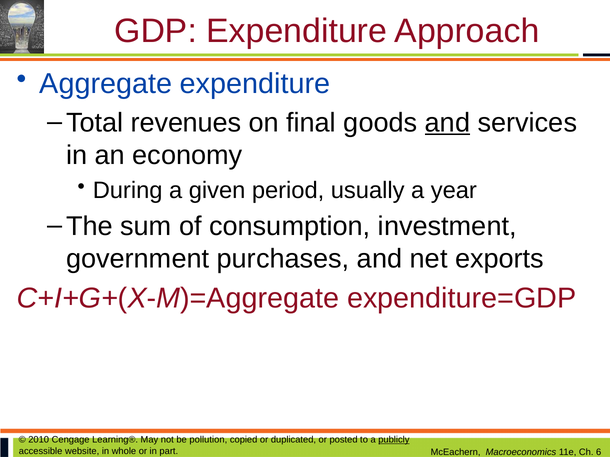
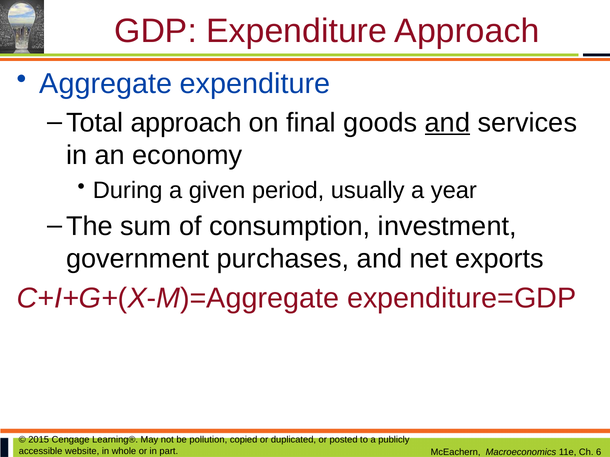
Total revenues: revenues -> approach
2010: 2010 -> 2015
publicly underline: present -> none
